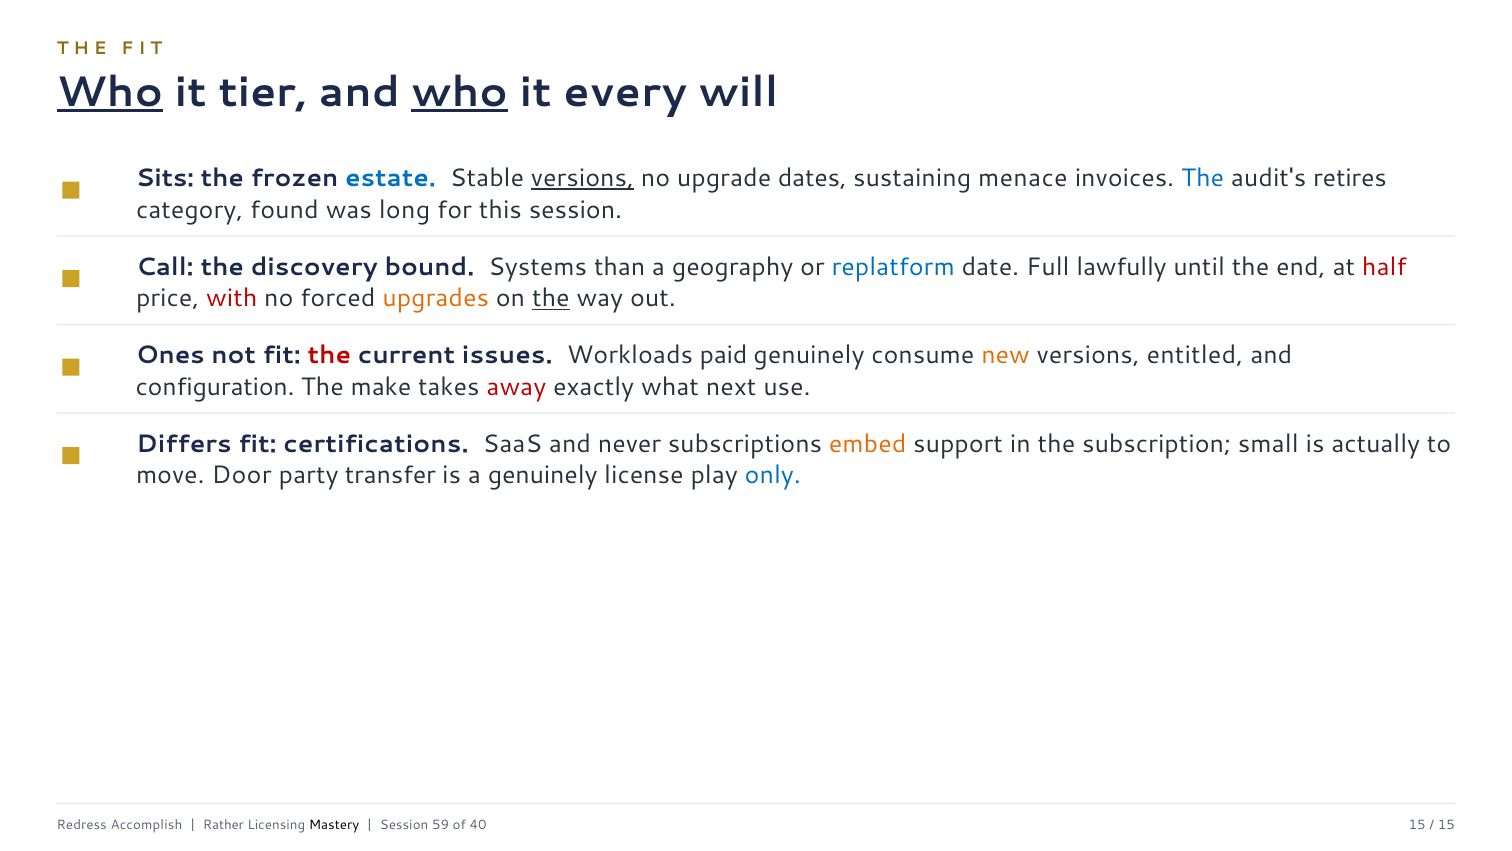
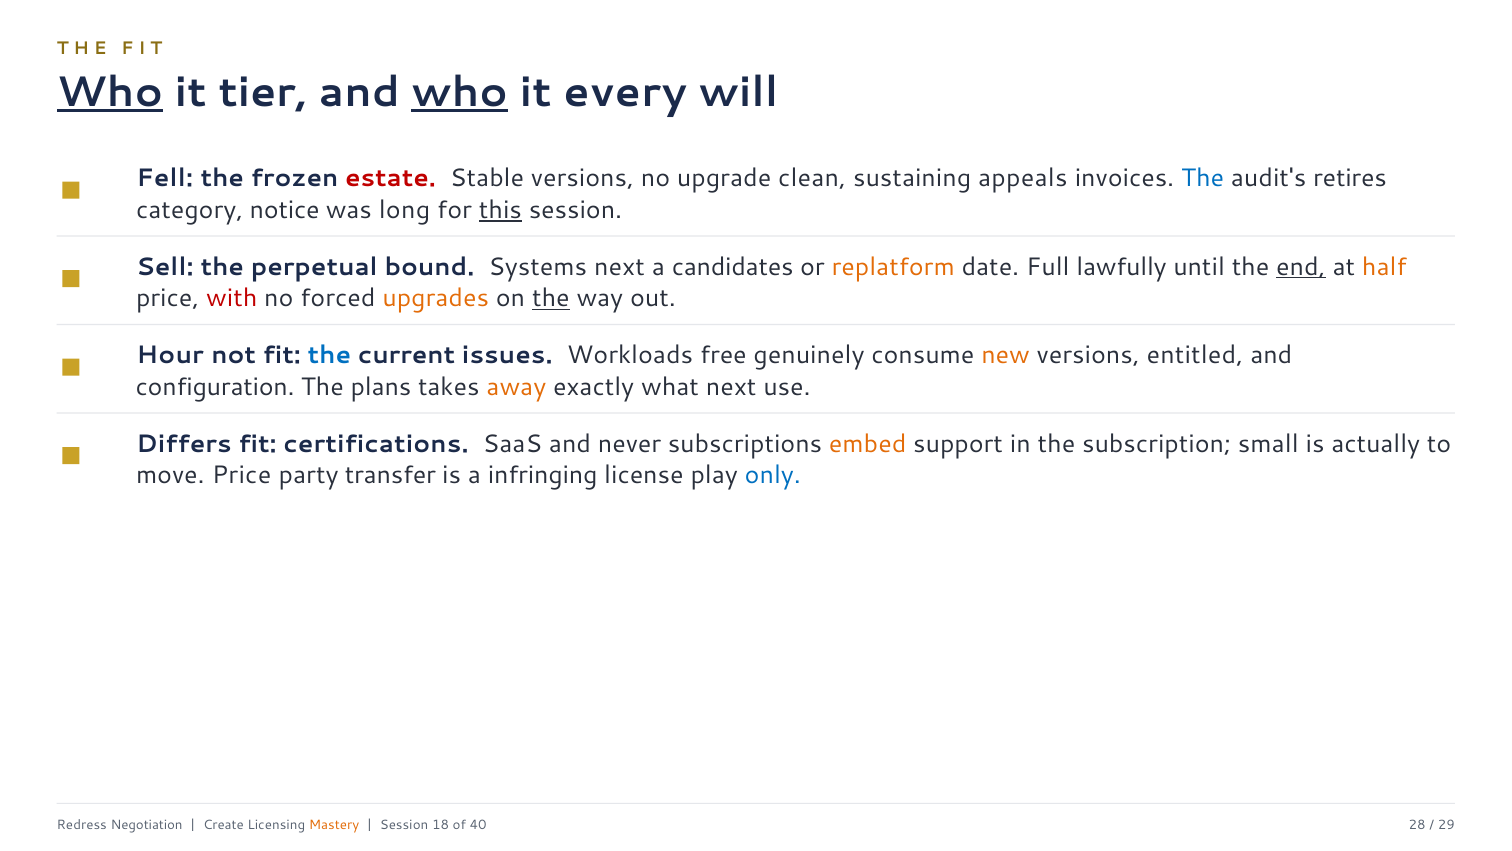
Sits: Sits -> Fell
estate colour: blue -> red
versions at (582, 178) underline: present -> none
dates: dates -> clean
menace: menace -> appeals
found: found -> notice
this underline: none -> present
Call: Call -> Sell
discovery: discovery -> perpetual
Systems than: than -> next
geography: geography -> candidates
replatform colour: blue -> orange
end underline: none -> present
half colour: red -> orange
Ones: Ones -> Hour
the at (329, 355) colour: red -> blue
paid: paid -> free
make: make -> plans
away colour: red -> orange
move Door: Door -> Price
a genuinely: genuinely -> infringing
Accomplish: Accomplish -> Negotiation
Rather: Rather -> Create
Mastery colour: black -> orange
59: 59 -> 18
40 15: 15 -> 28
15 at (1446, 824): 15 -> 29
